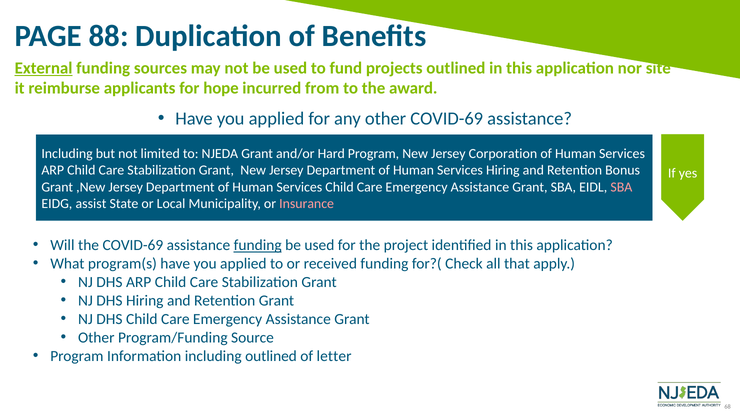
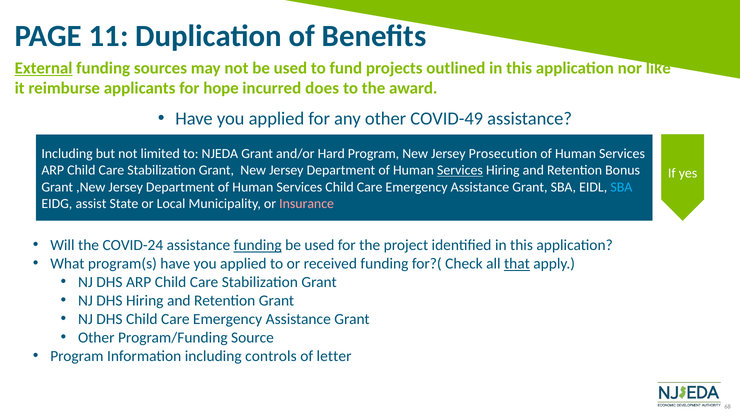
88: 88 -> 11
site: site -> like
from: from -> does
other COVID-69: COVID-69 -> COVID-49
Corporation: Corporation -> Prosecution
Services at (460, 170) underline: none -> present
SBA at (621, 187) colour: pink -> light blue
the COVID-69: COVID-69 -> COVID-24
that underline: none -> present
including outlined: outlined -> controls
